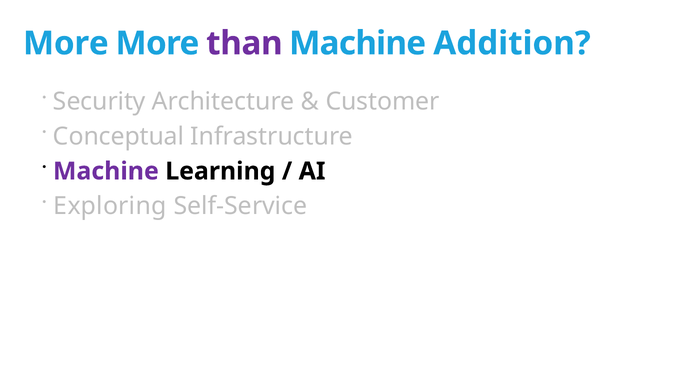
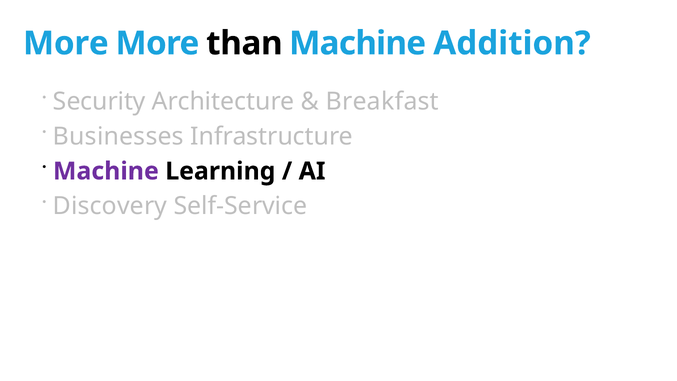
than colour: purple -> black
Customer: Customer -> Breakfast
Conceptual: Conceptual -> Businesses
Exploring: Exploring -> Discovery
